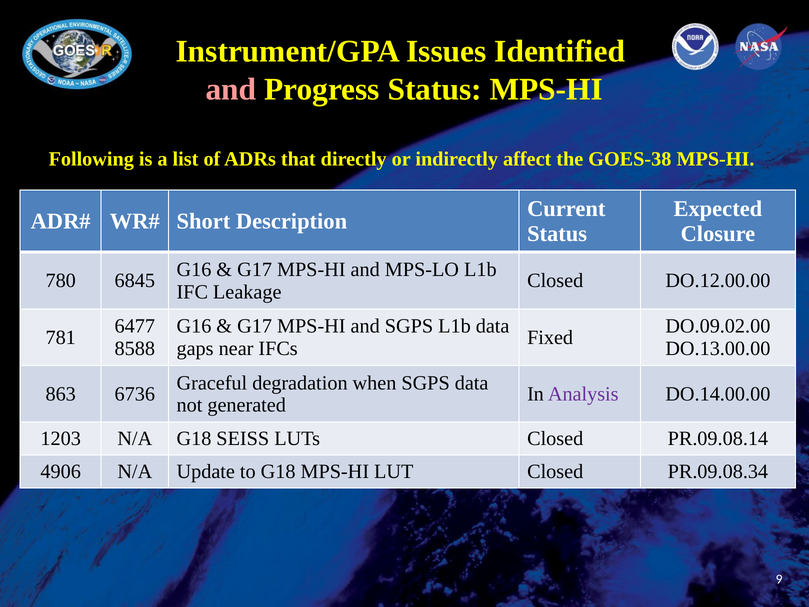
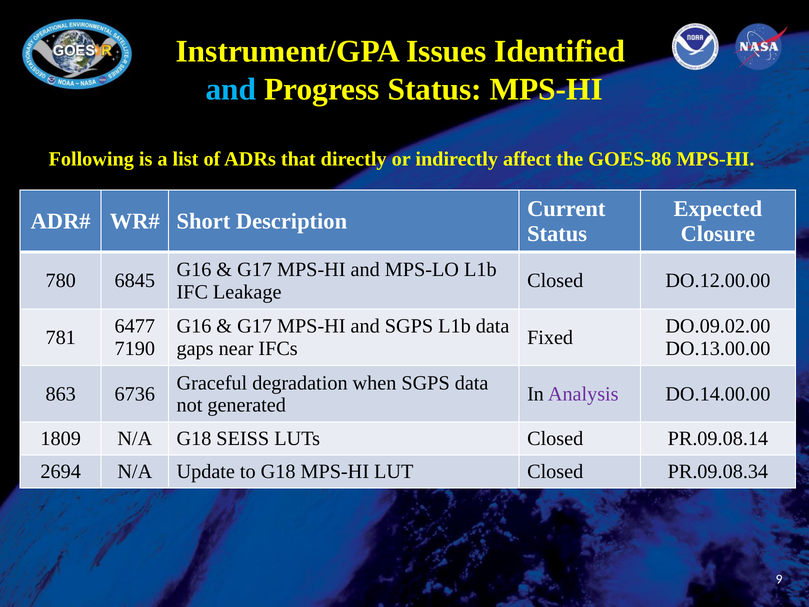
and at (231, 89) colour: pink -> light blue
GOES-38: GOES-38 -> GOES-86
8588: 8588 -> 7190
1203: 1203 -> 1809
4906: 4906 -> 2694
